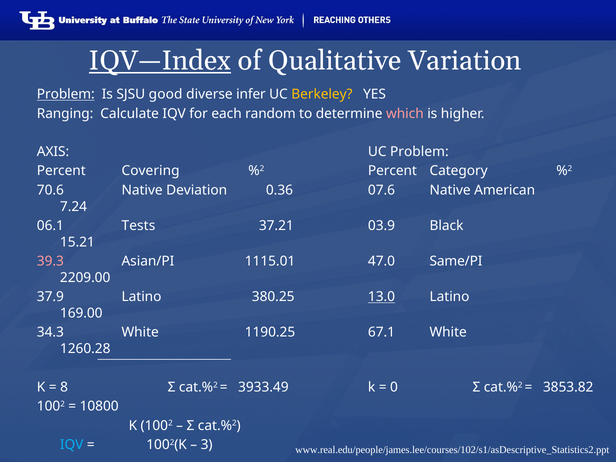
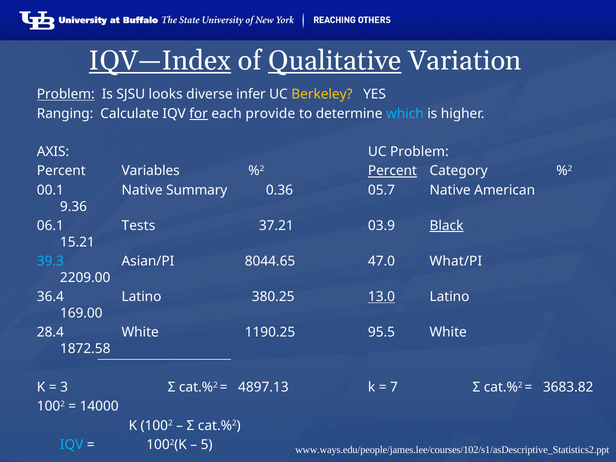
Qualitative underline: none -> present
good: good -> looks
for underline: none -> present
random: random -> provide
which colour: pink -> light blue
Covering: Covering -> Variables
Percent at (392, 171) underline: none -> present
70.6: 70.6 -> 00.1
Deviation: Deviation -> Summary
07.6: 07.6 -> 05.7
7.24: 7.24 -> 9.36
Black underline: none -> present
39.3 colour: pink -> light blue
1115.01: 1115.01 -> 8044.65
Same/PI: Same/PI -> What/PI
37.9: 37.9 -> 36.4
34.3: 34.3 -> 28.4
67.1: 67.1 -> 95.5
1260.28: 1260.28 -> 1872.58
8: 8 -> 3
3933.49: 3933.49 -> 4897.13
0: 0 -> 7
3853.82: 3853.82 -> 3683.82
10800: 10800 -> 14000
3: 3 -> 5
www.real.edu/people/james.lee/courses/102/s1/asDescriptive_Statistics2.ppt: www.real.edu/people/james.lee/courses/102/s1/asDescriptive_Statistics2.ppt -> www.ways.edu/people/james.lee/courses/102/s1/asDescriptive_Statistics2.ppt
